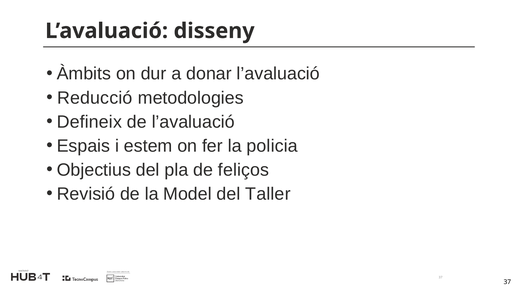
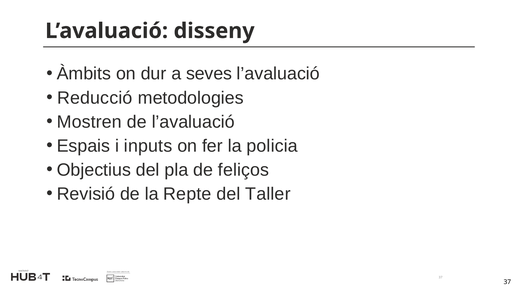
donar: donar -> seves
Defineix: Defineix -> Mostren
estem: estem -> inputs
Model: Model -> Repte
